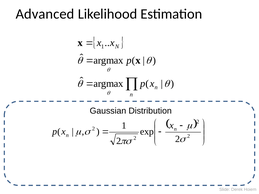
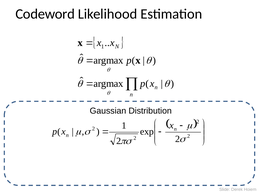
Advanced: Advanced -> Codeword
